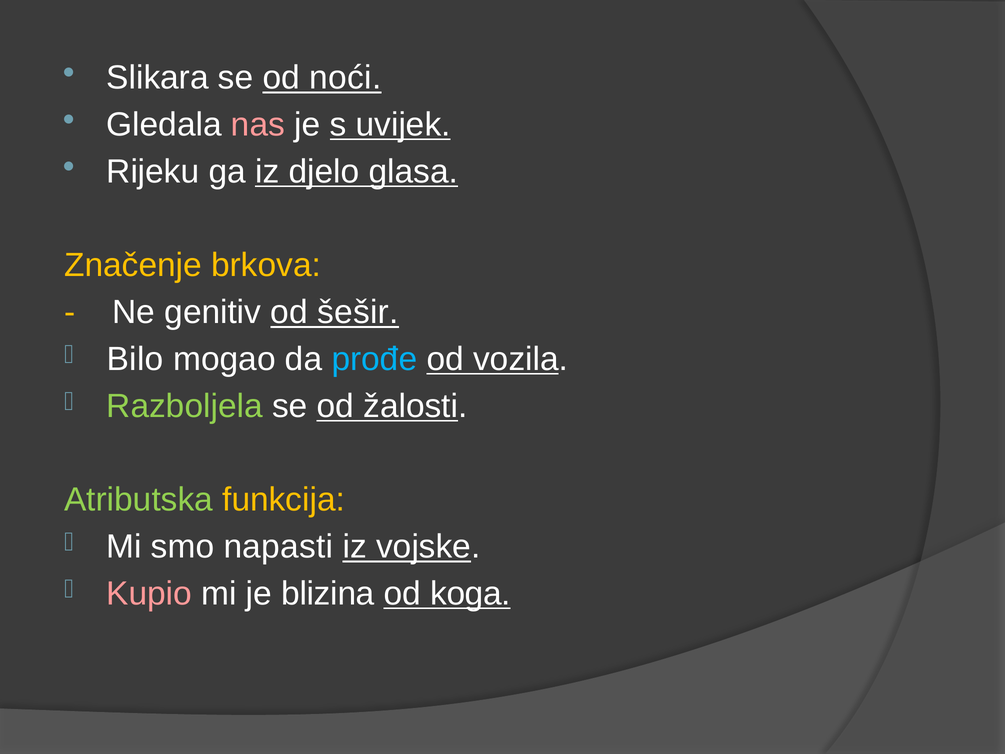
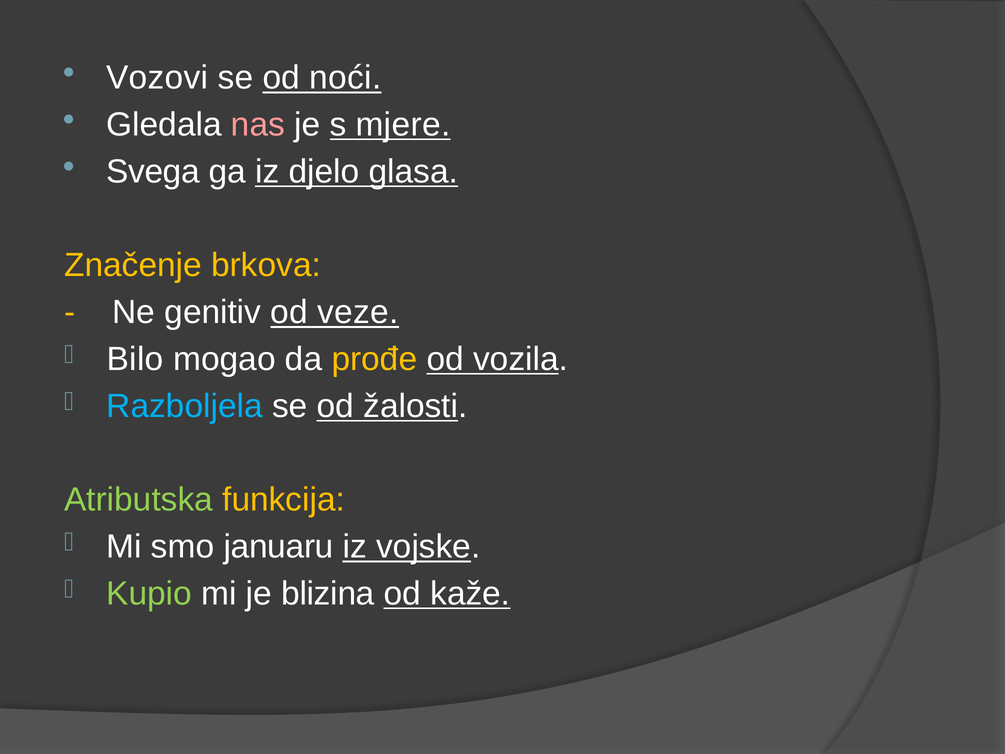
Slikara: Slikara -> Vozovi
uvijek: uvijek -> mjere
Rijeku: Rijeku -> Svega
šešir: šešir -> veze
prođe colour: light blue -> yellow
Razboljela colour: light green -> light blue
napasti: napasti -> januaru
Kupio colour: pink -> light green
koga: koga -> kaže
